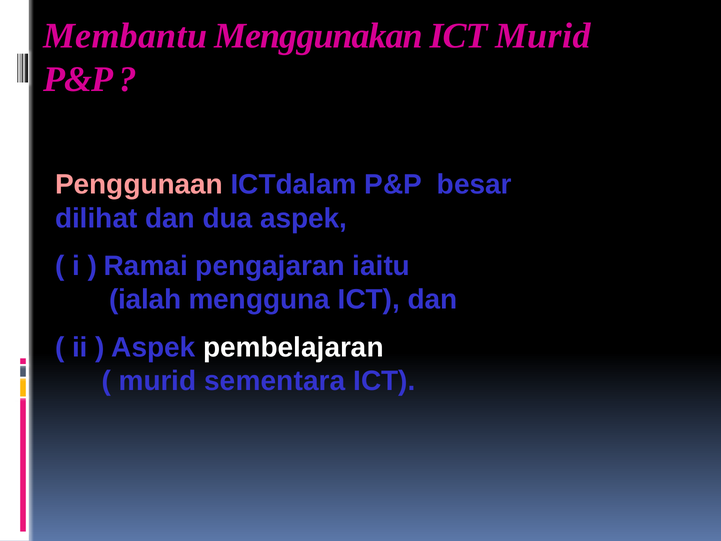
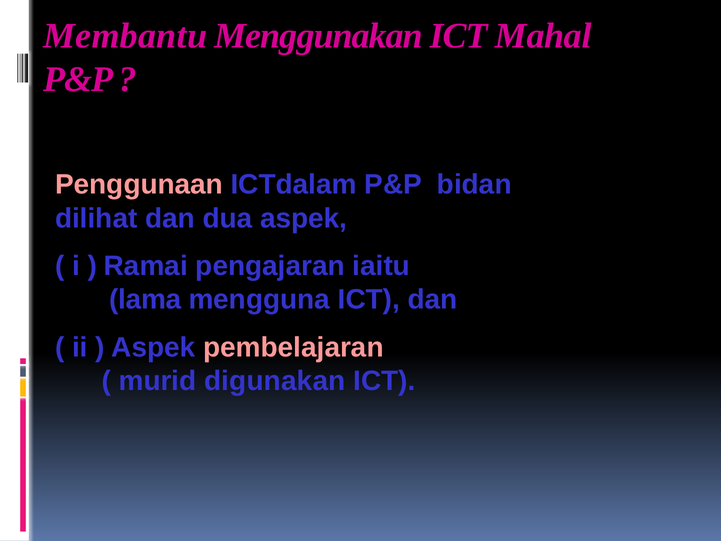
ICT Murid: Murid -> Mahal
besar: besar -> bidan
ialah: ialah -> lama
pembelajaran colour: white -> pink
sementara: sementara -> digunakan
